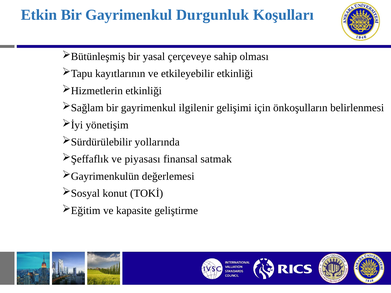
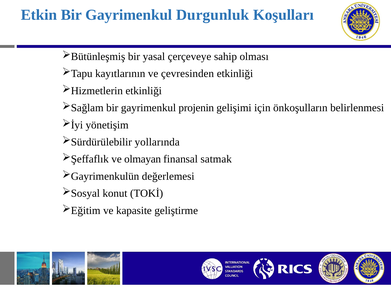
etkileyebilir: etkileyebilir -> çevresinden
ilgilenir: ilgilenir -> projenin
piyasası: piyasası -> olmayan
